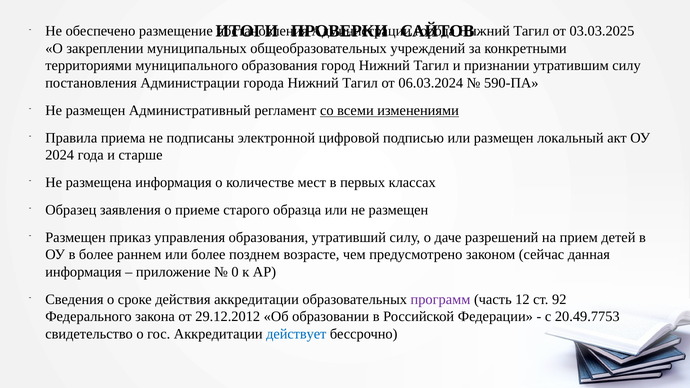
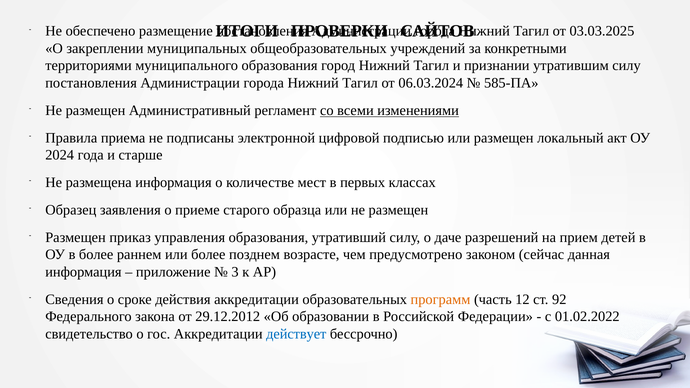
590-ПА: 590-ПА -> 585-ПА
0: 0 -> 3
программ colour: purple -> orange
20.49.7753: 20.49.7753 -> 01.02.2022
